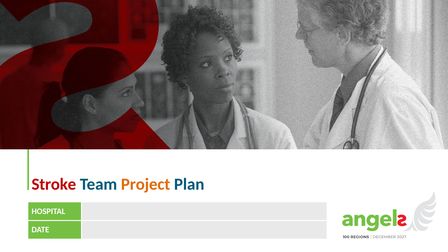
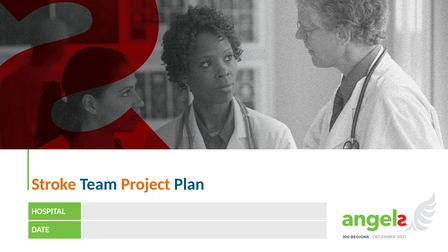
Stroke colour: red -> orange
